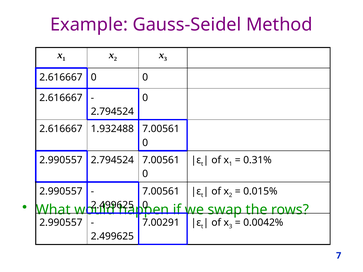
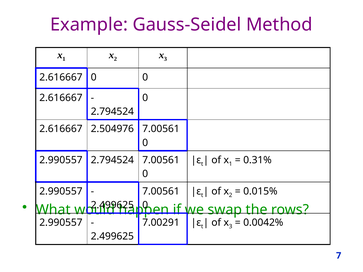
1.932488: 1.932488 -> 2.504976
